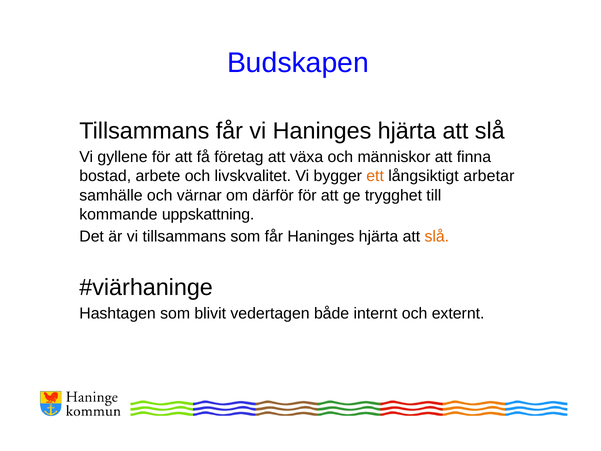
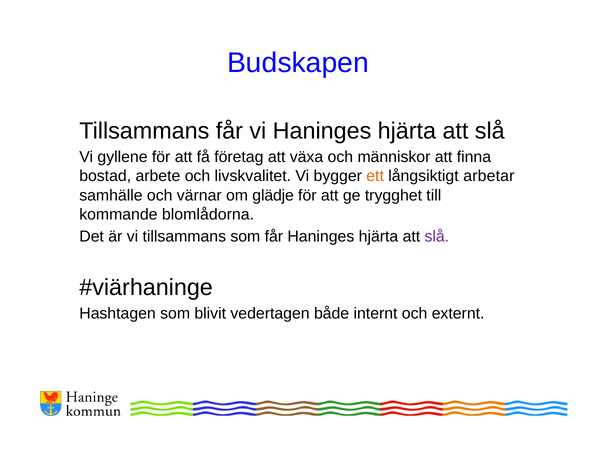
därför: därför -> glädje
uppskattning: uppskattning -> blomlådorna
slå at (437, 236) colour: orange -> purple
